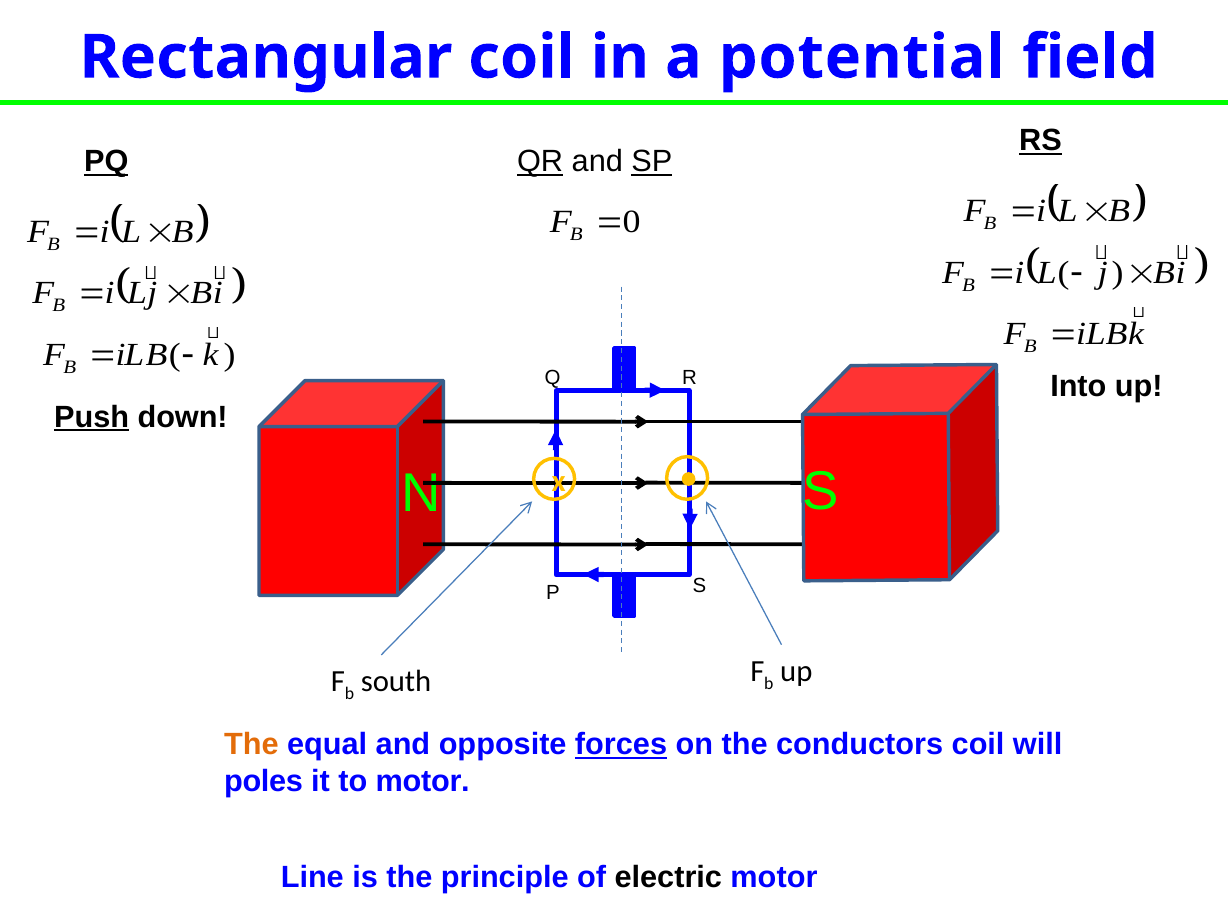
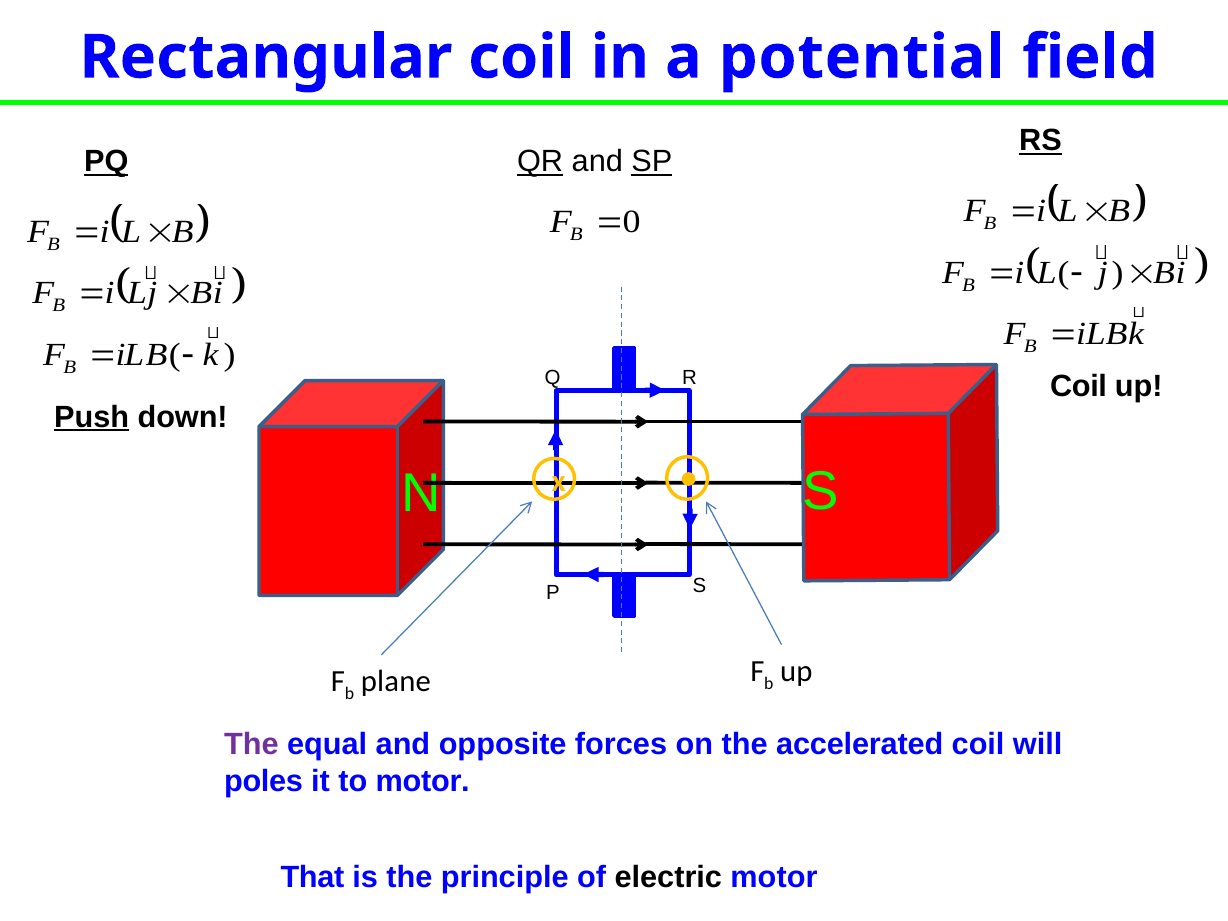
Into at (1078, 386): Into -> Coil
south: south -> plane
The at (251, 744) colour: orange -> purple
forces underline: present -> none
conductors: conductors -> accelerated
Line: Line -> That
